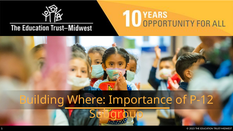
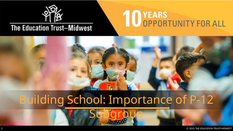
Where: Where -> School
